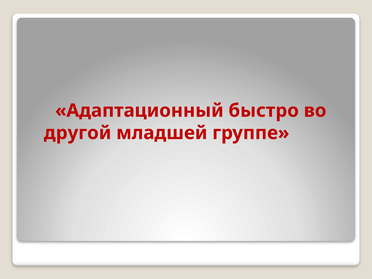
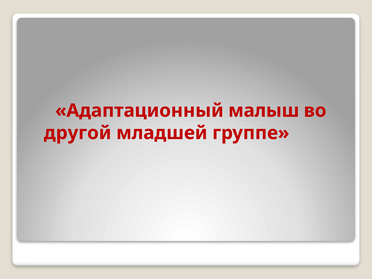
быстро: быстро -> малыш
